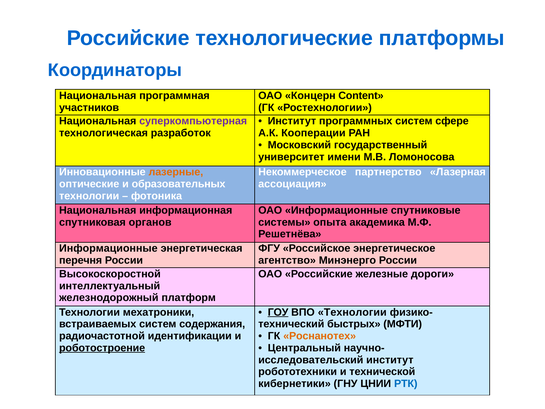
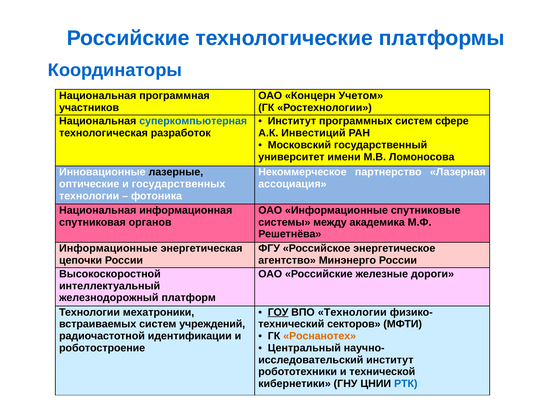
Content: Content -> Учетом
суперкомпьютерная colour: purple -> blue
Кооперации: Кооперации -> Инвестиций
лазерные colour: orange -> black
образовательных: образовательных -> государственных
опыта: опыта -> между
перечня: перечня -> цепочки
содержания: содержания -> учреждений
быстрых: быстрых -> секторов
роботостроение underline: present -> none
